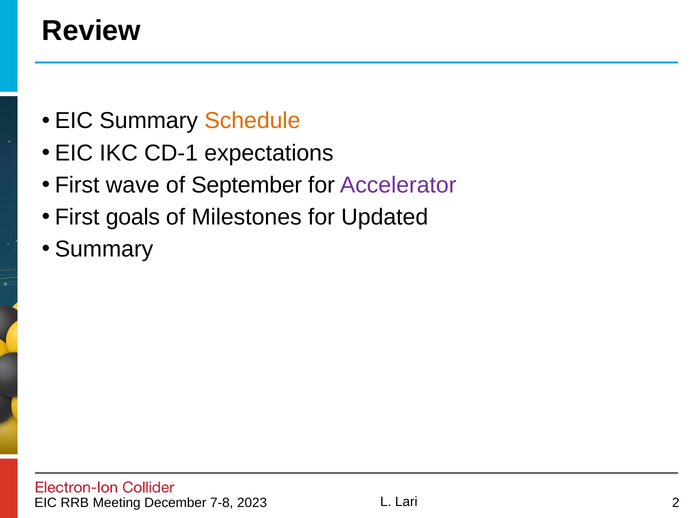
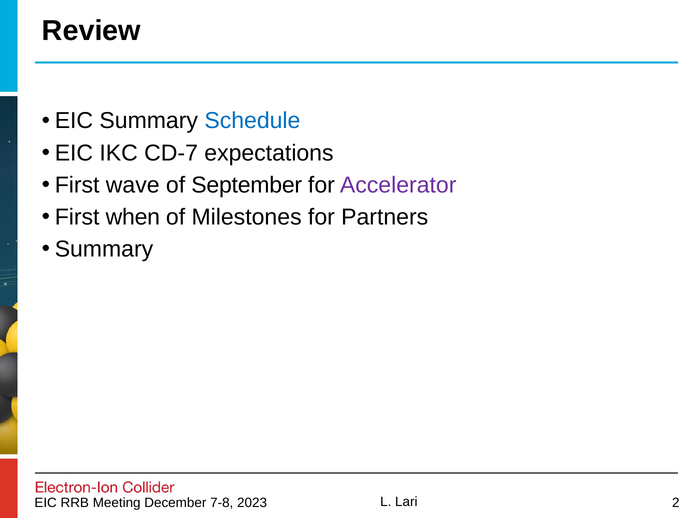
Schedule colour: orange -> blue
CD-1: CD-1 -> CD-7
goals: goals -> when
Updated: Updated -> Partners
